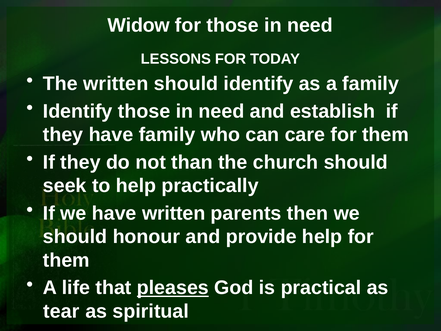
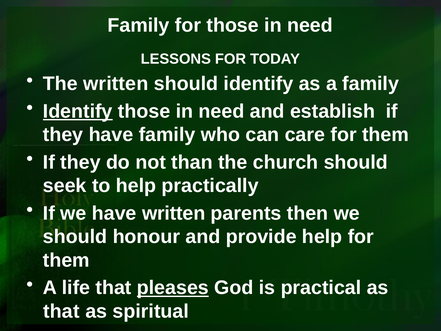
Widow at (139, 25): Widow -> Family
Identify at (78, 111) underline: none -> present
tear at (61, 311): tear -> that
